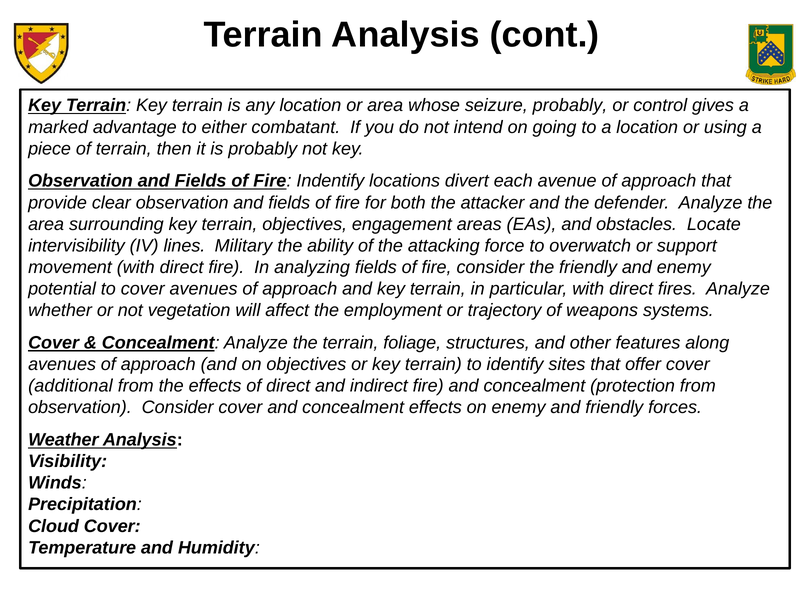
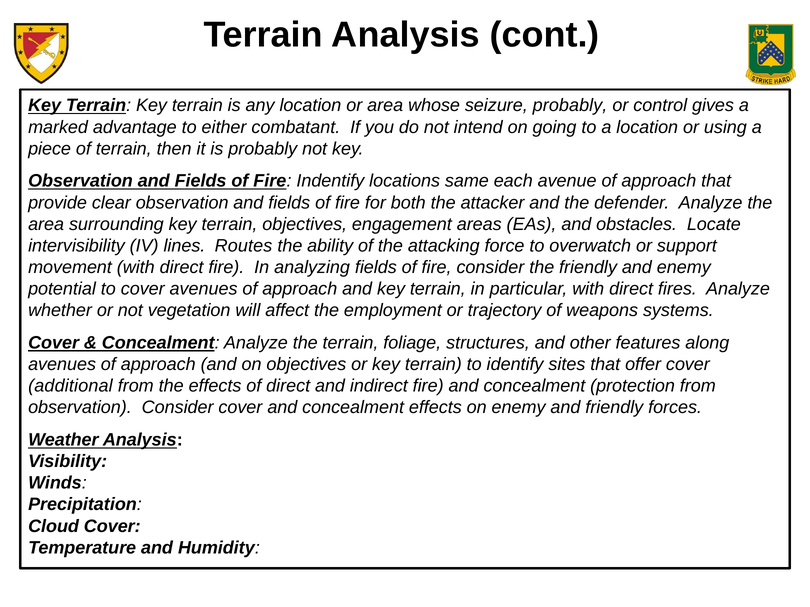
divert: divert -> same
Military: Military -> Routes
